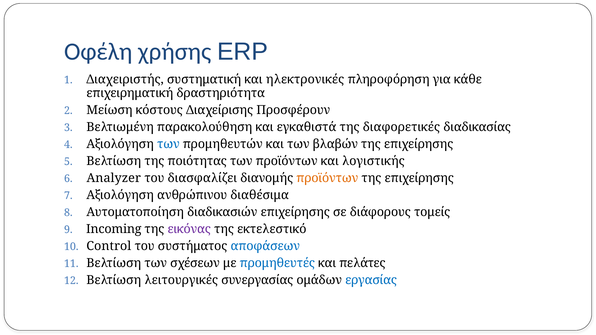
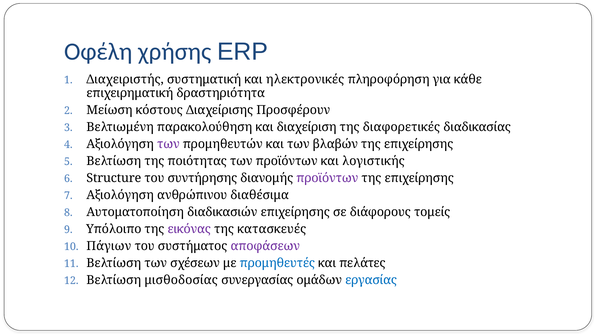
εγκαθιστά: εγκαθιστά -> διαχείριση
των at (168, 144) colour: blue -> purple
Analyzer: Analyzer -> Structure
διασφαλίζει: διασφαλίζει -> συντήρησης
προϊόντων at (327, 178) colour: orange -> purple
Incoming: Incoming -> Υπόλοιπο
εκτελεστικό: εκτελεστικό -> κατασκευές
Control: Control -> Πάγιων
αποφάσεων colour: blue -> purple
λειτουργικές: λειτουργικές -> μισθοδοσίας
